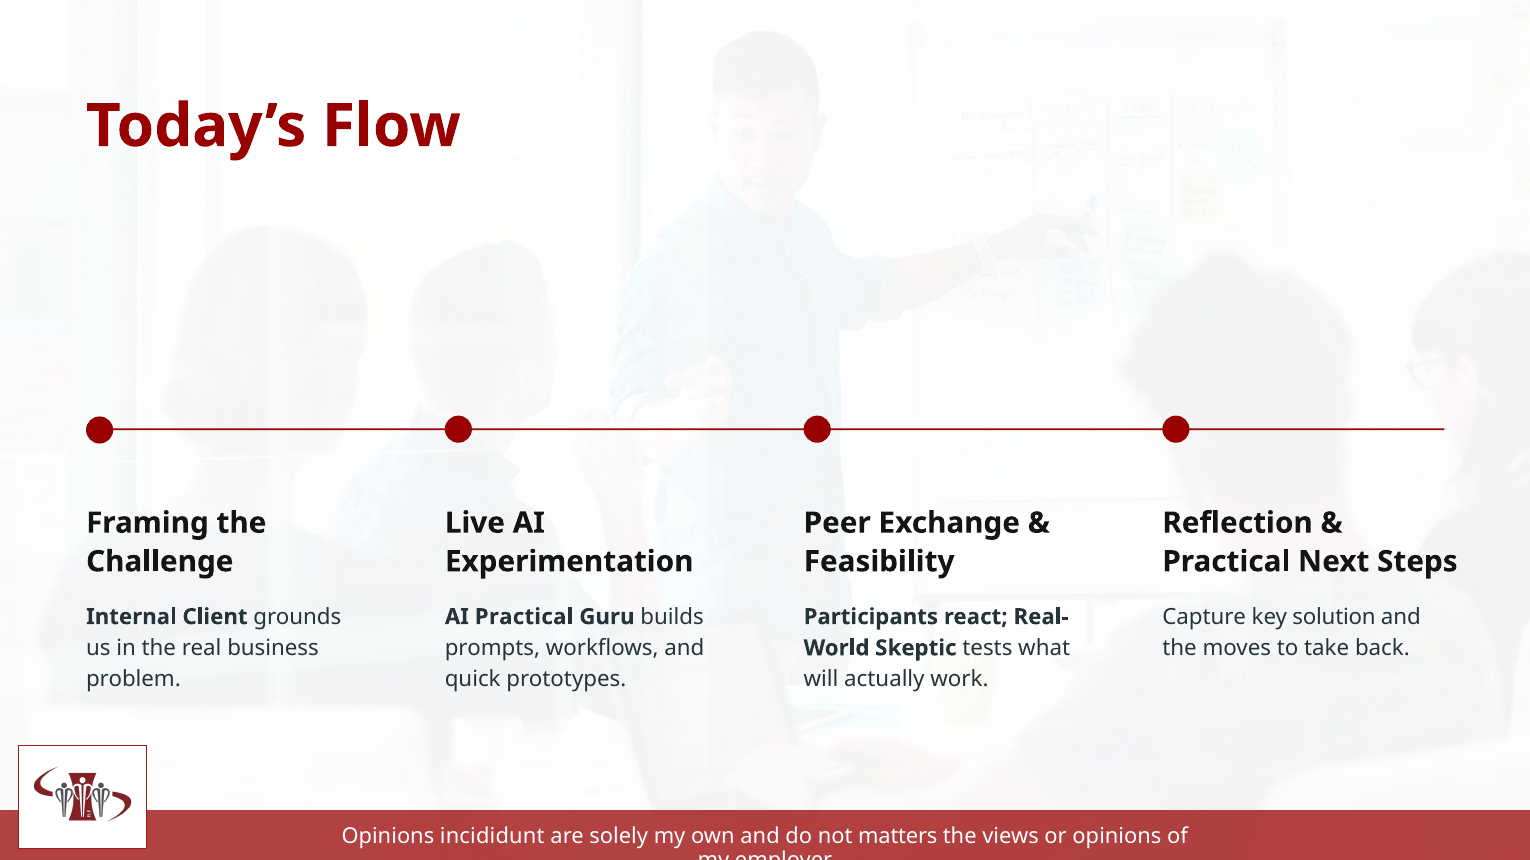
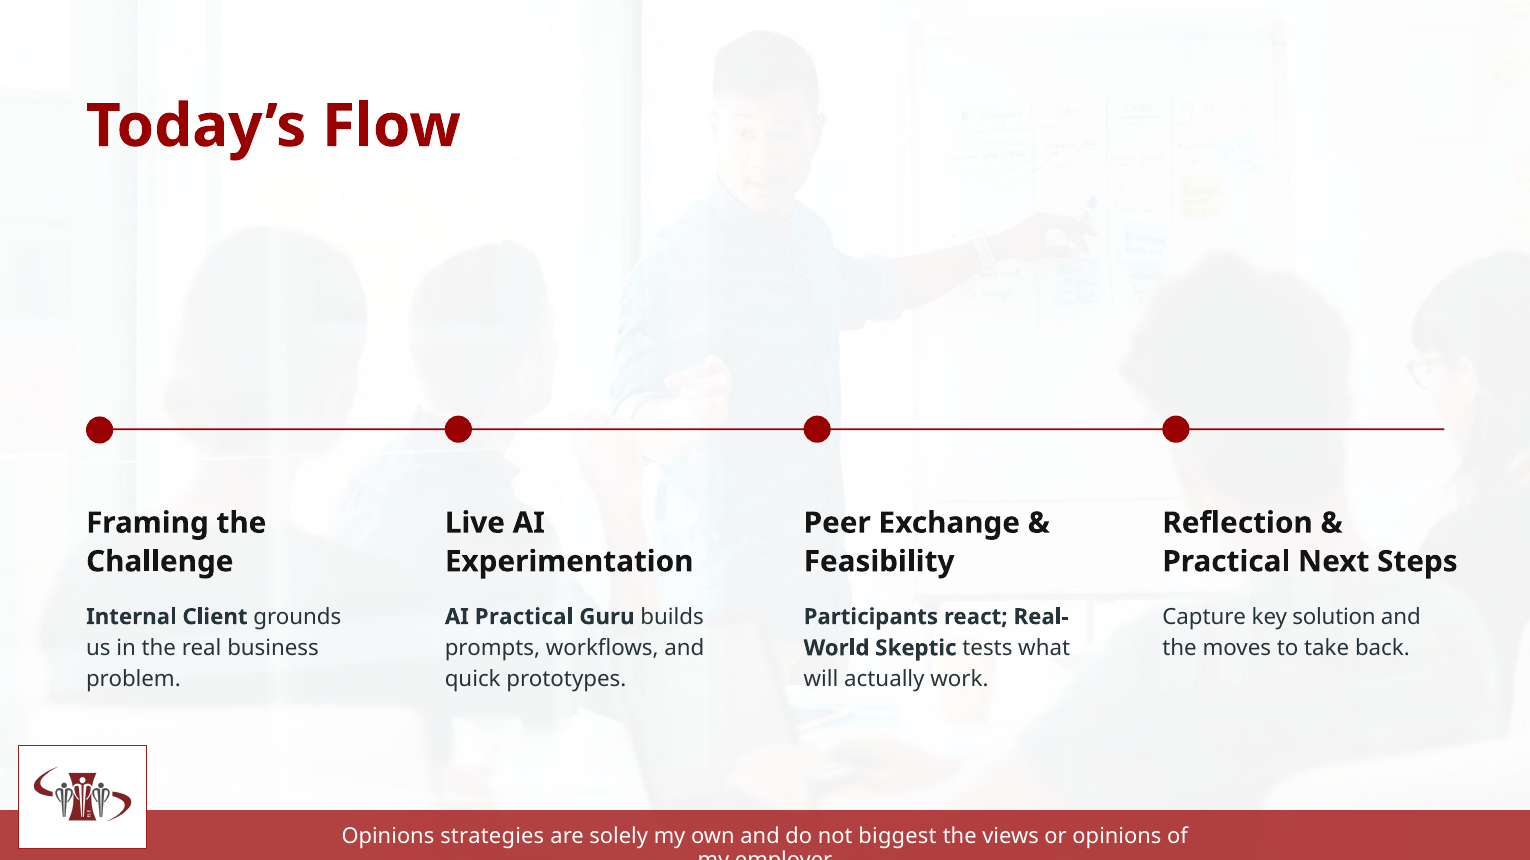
incididunt: incididunt -> strategies
matters: matters -> biggest
